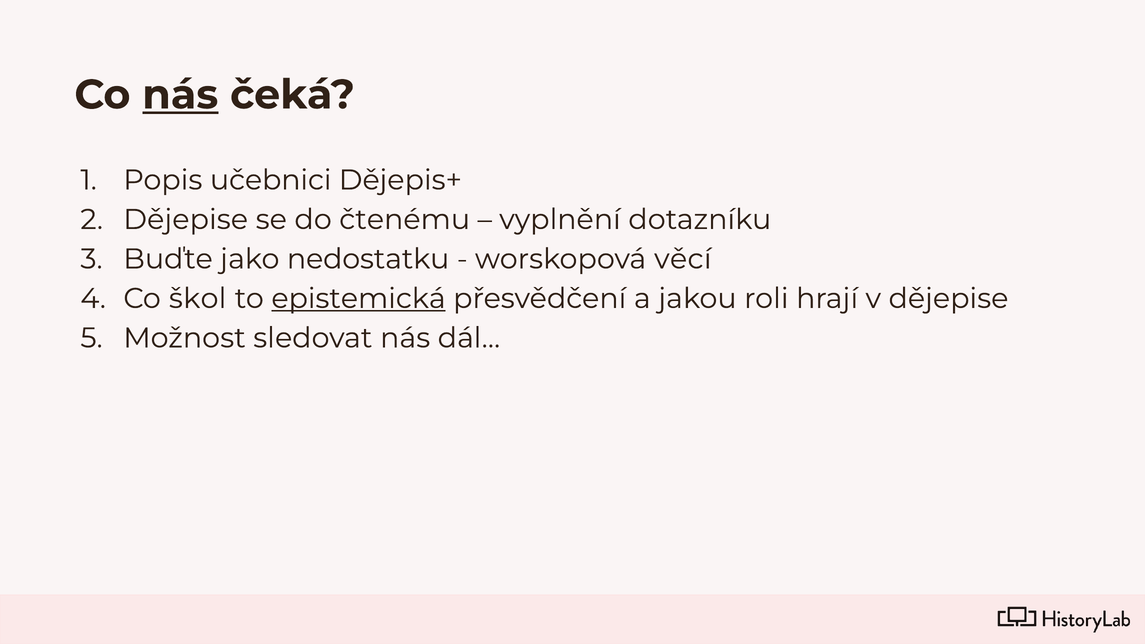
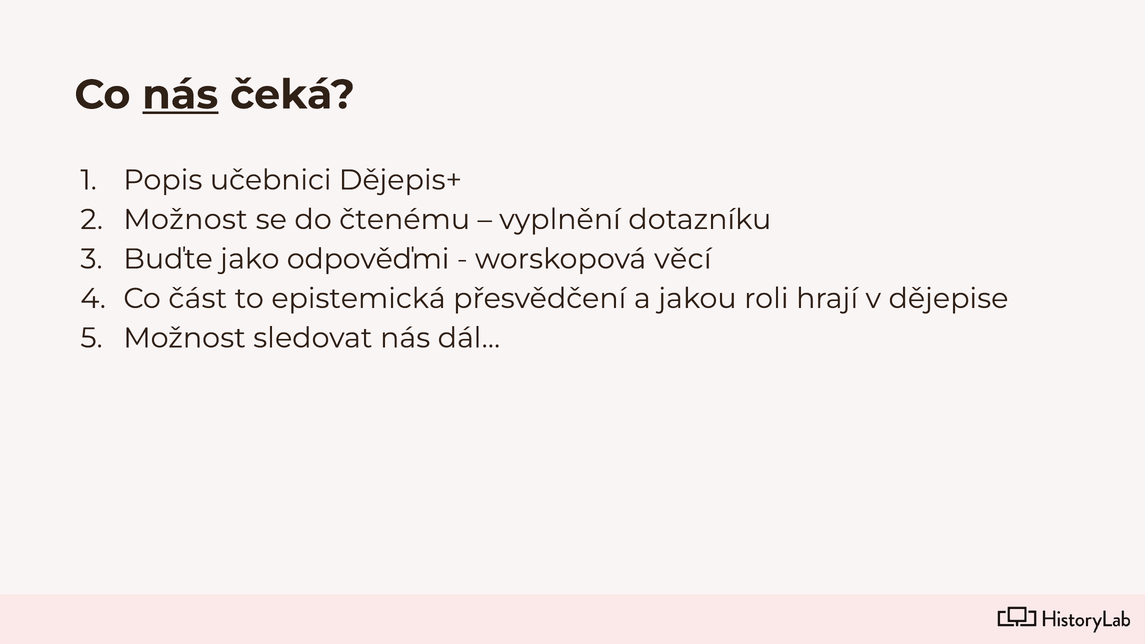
Dějepise at (186, 220): Dějepise -> Možnost
nedostatku: nedostatku -> odpověďmi
škol: škol -> část
epistemická underline: present -> none
